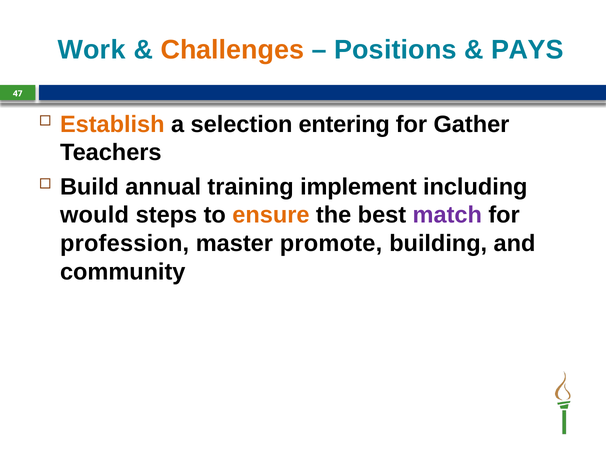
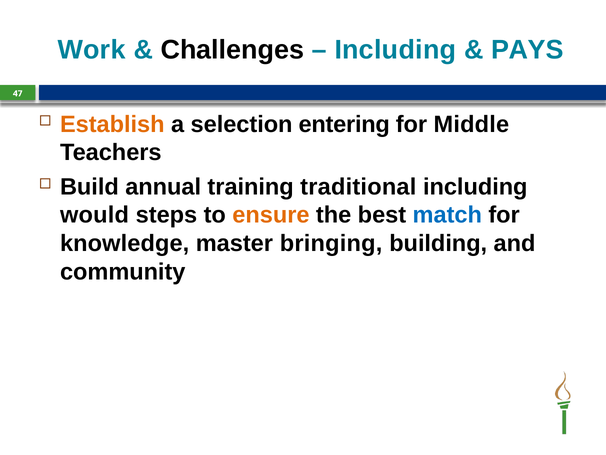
Challenges colour: orange -> black
Positions at (395, 50): Positions -> Including
Gather: Gather -> Middle
implement: implement -> traditional
match colour: purple -> blue
profession: profession -> knowledge
promote: promote -> bringing
